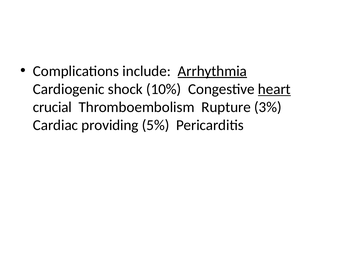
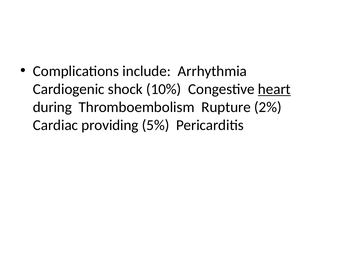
Arrhythmia underline: present -> none
crucial: crucial -> during
3%: 3% -> 2%
